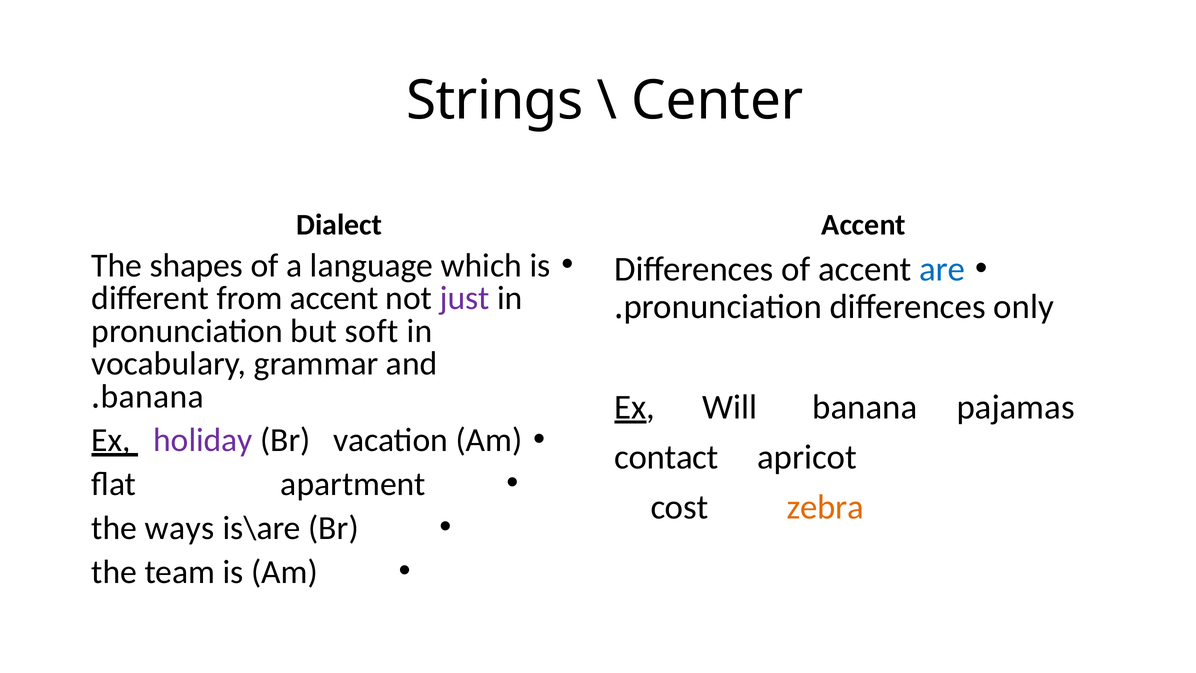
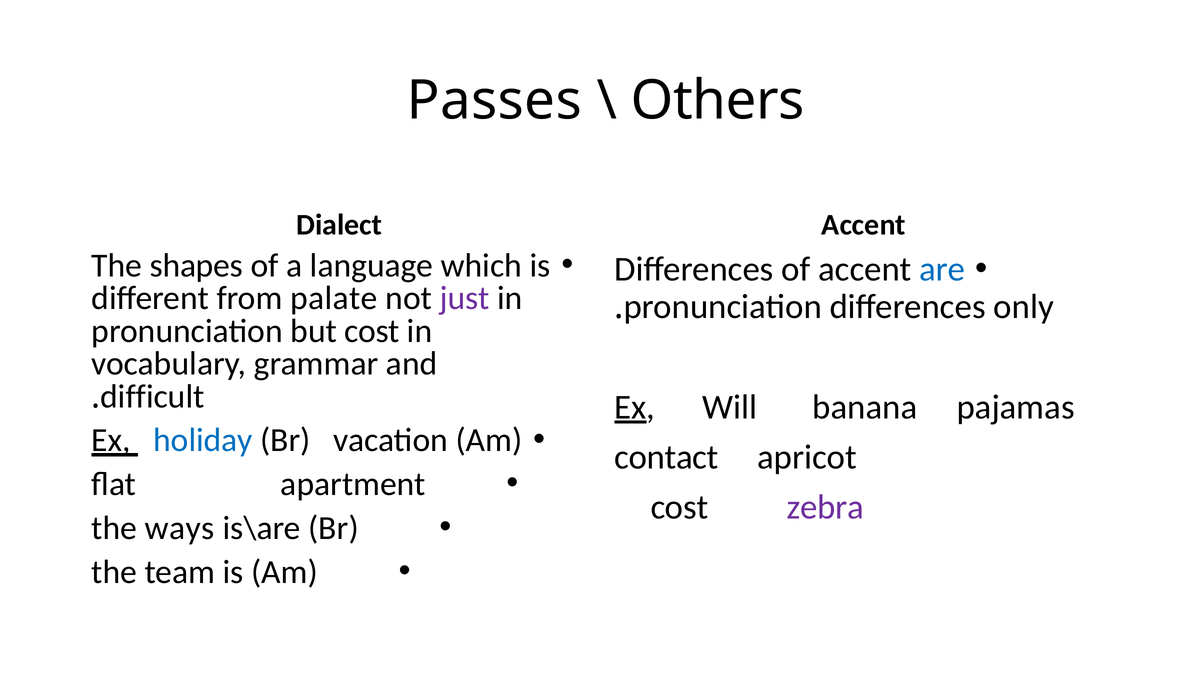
Strings: Strings -> Passes
Center: Center -> Others
from accent: accent -> palate
but soft: soft -> cost
banana at (152, 396): banana -> difficult
holiday colour: purple -> blue
zebra colour: orange -> purple
